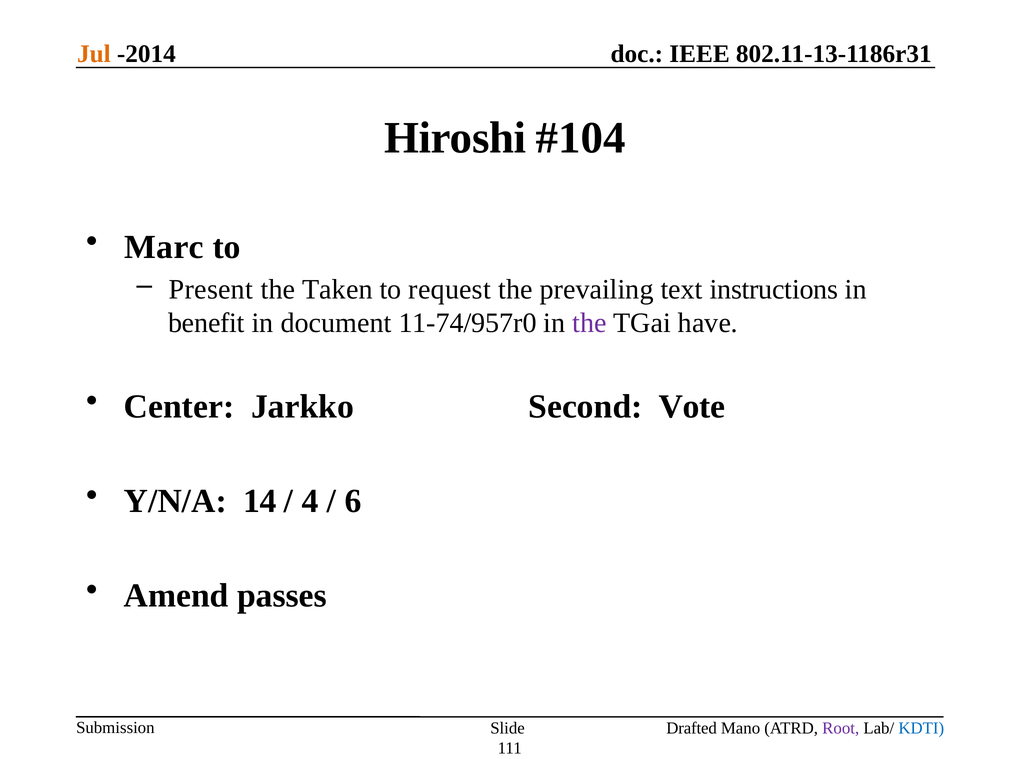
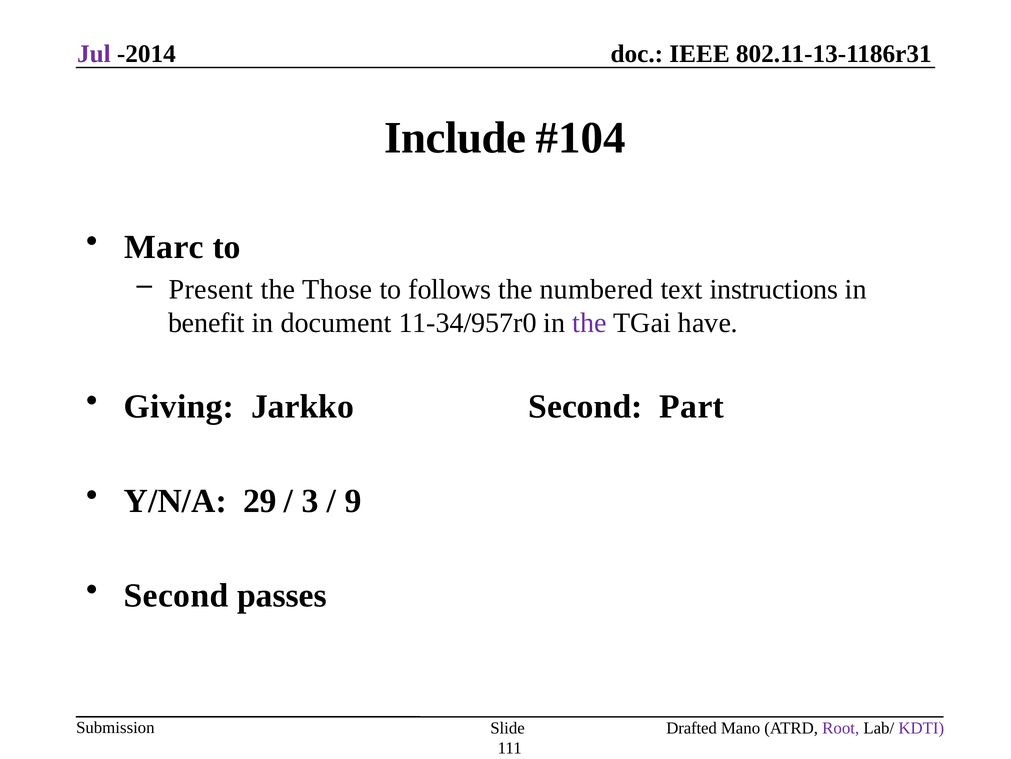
Jul colour: orange -> purple
Hiroshi: Hiroshi -> Include
Taken: Taken -> Those
request: request -> follows
prevailing: prevailing -> numbered
11-74/957r0: 11-74/957r0 -> 11-34/957r0
Center: Center -> Giving
Vote: Vote -> Part
14: 14 -> 29
4: 4 -> 3
6: 6 -> 9
Amend at (176, 595): Amend -> Second
KDTI colour: blue -> purple
